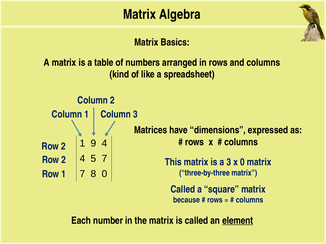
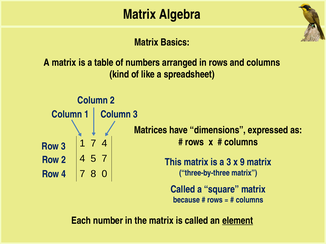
1 9: 9 -> 7
2 at (63, 147): 2 -> 3
x 0: 0 -> 9
Row 1: 1 -> 4
